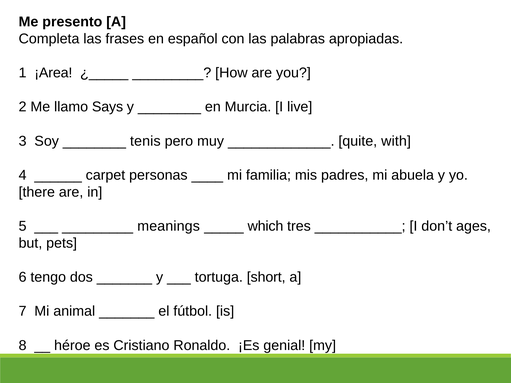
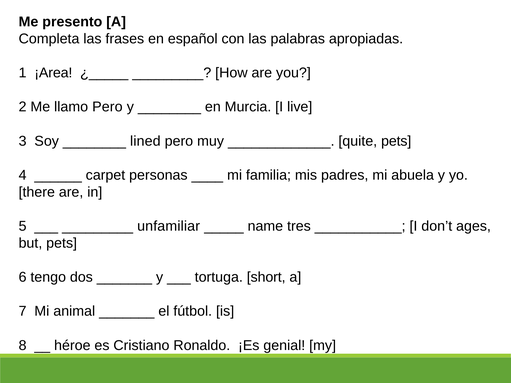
llamo Says: Says -> Pero
tenis: tenis -> lined
quite with: with -> pets
meanings: meanings -> unfamiliar
which: which -> name
